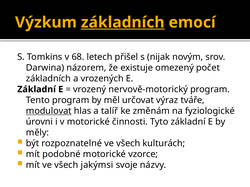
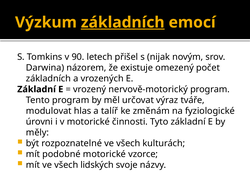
68: 68 -> 90
modulovat underline: present -> none
jakýmsi: jakýmsi -> lidských
